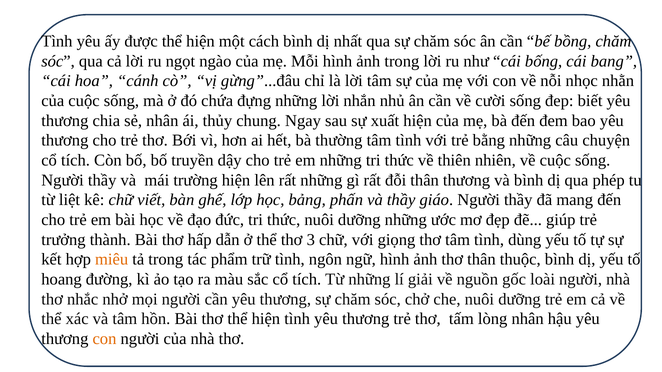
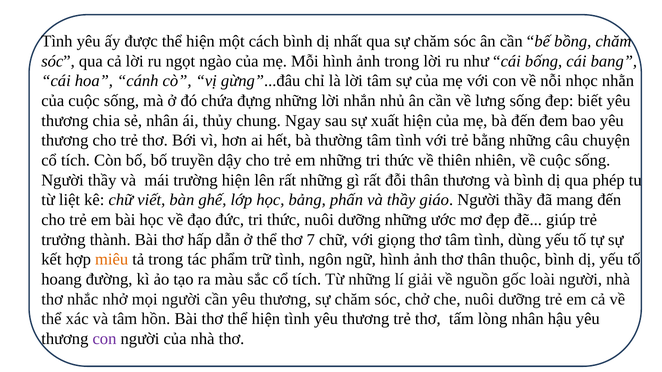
cười: cười -> lưng
3: 3 -> 7
con at (104, 339) colour: orange -> purple
